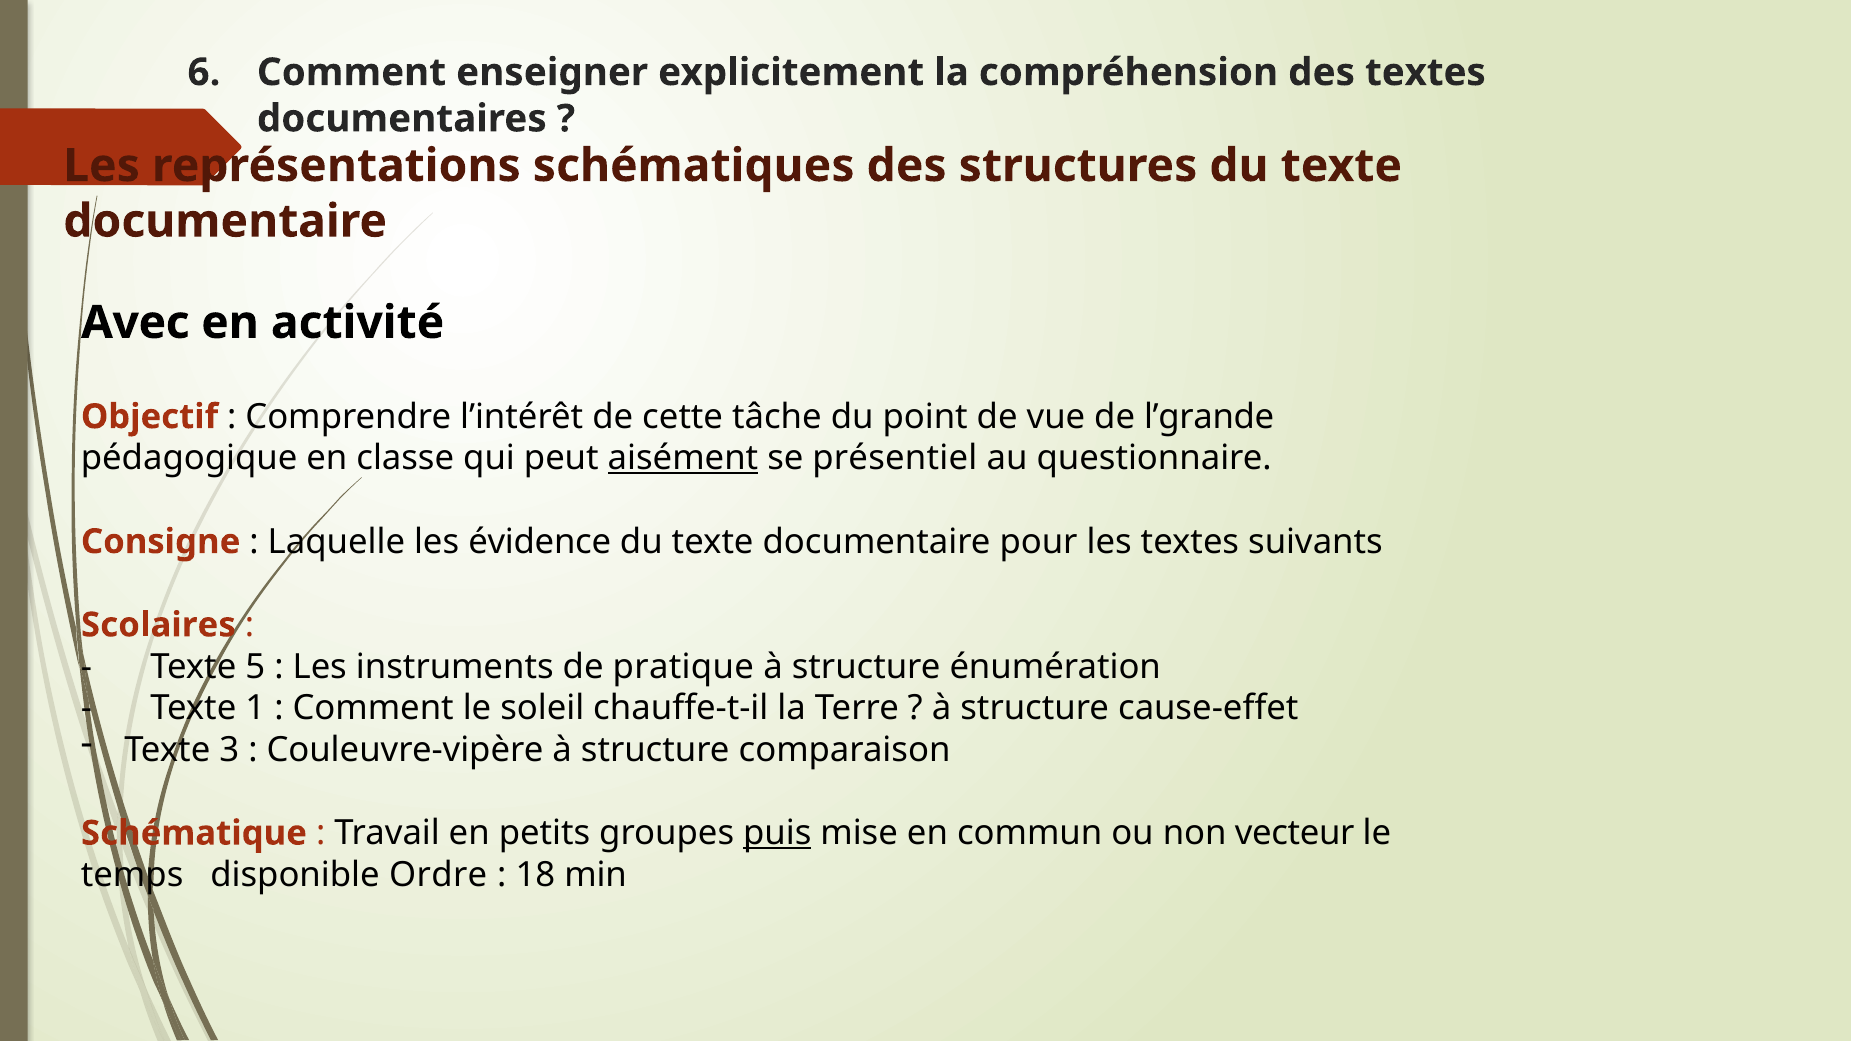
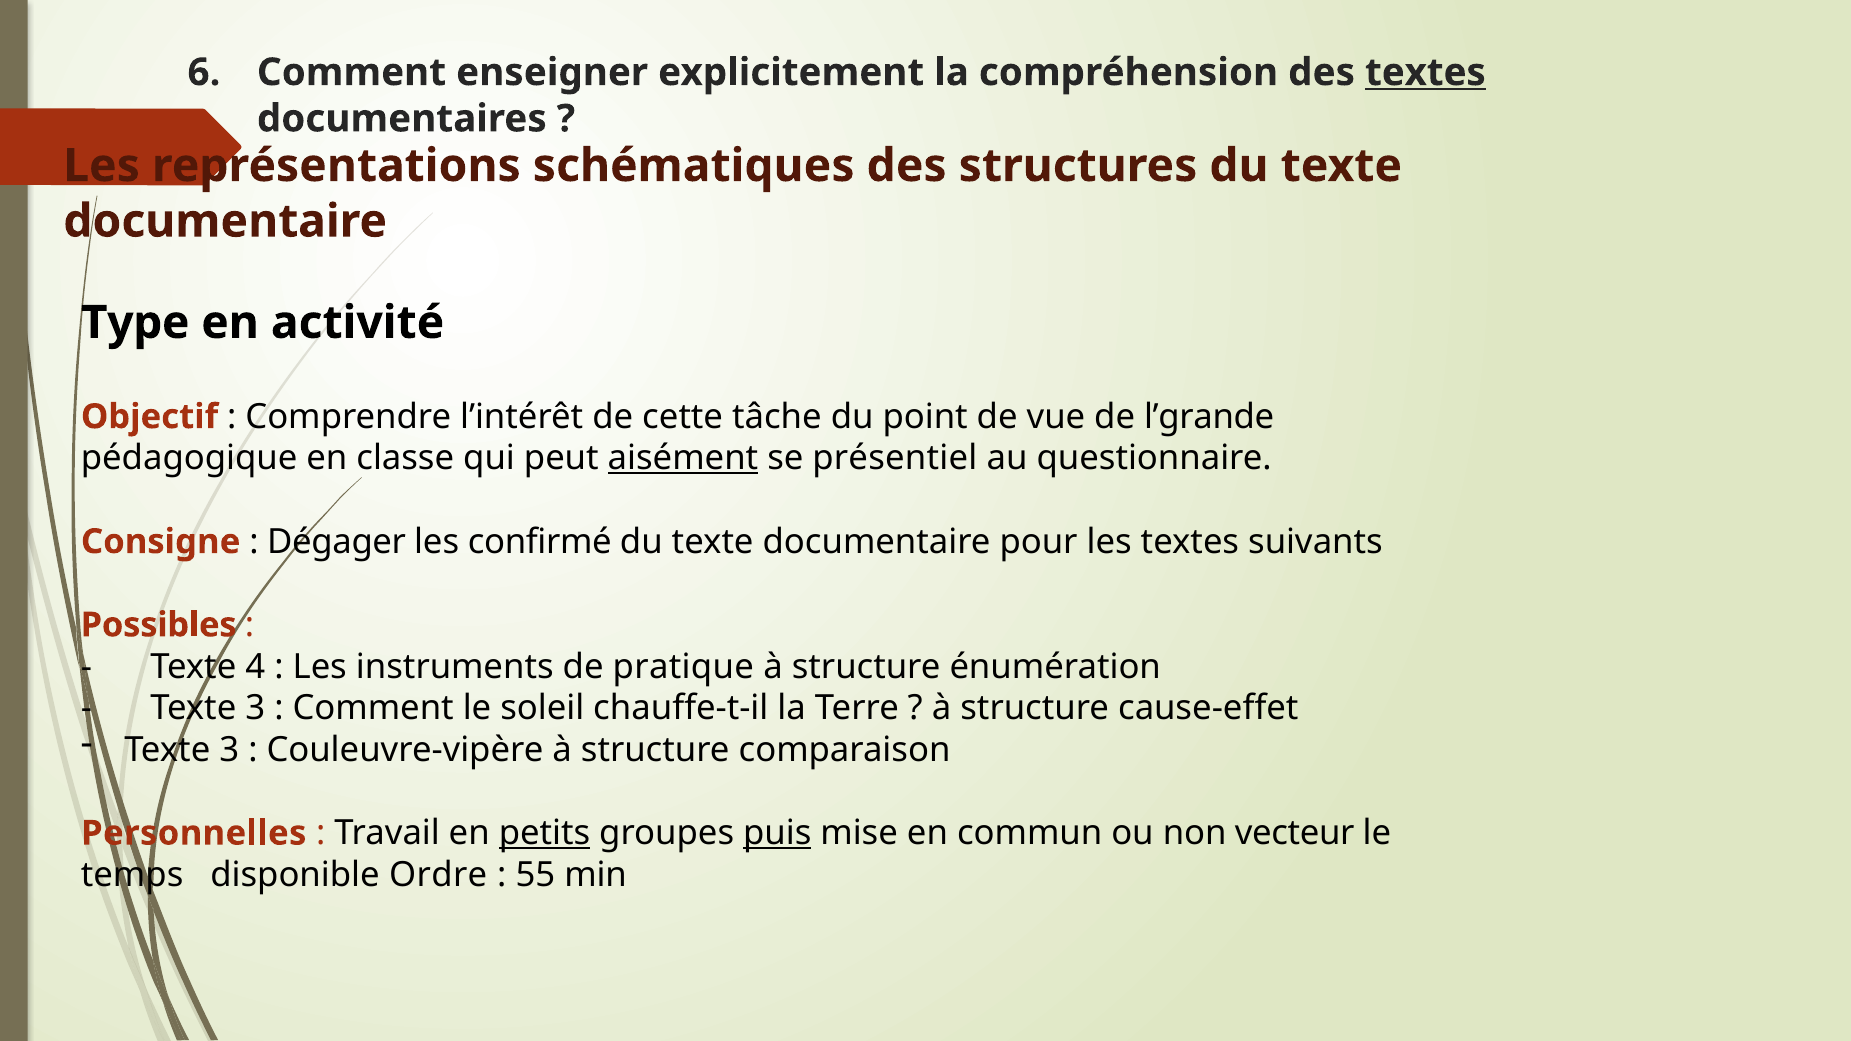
textes at (1425, 72) underline: none -> present
Avec: Avec -> Type
Laquelle: Laquelle -> Dégager
évidence: évidence -> confirmé
Scolaires: Scolaires -> Possibles
5: 5 -> 4
1 at (255, 708): 1 -> 3
Schématique: Schématique -> Personnelles
petits underline: none -> present
18: 18 -> 55
